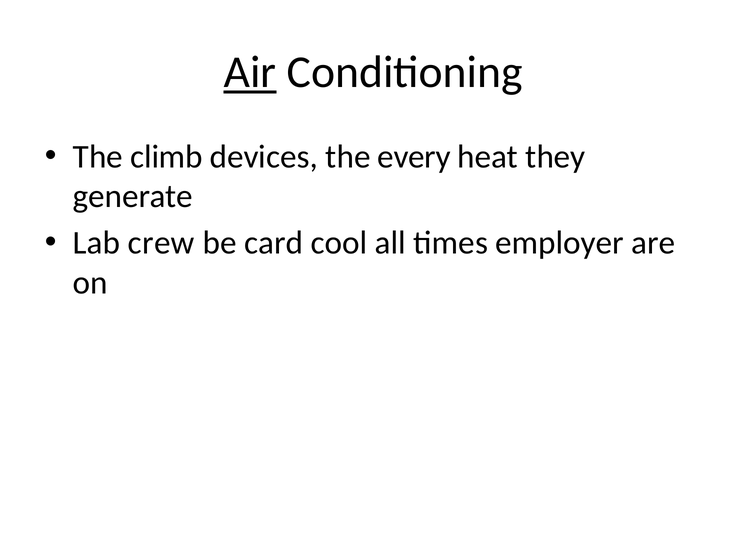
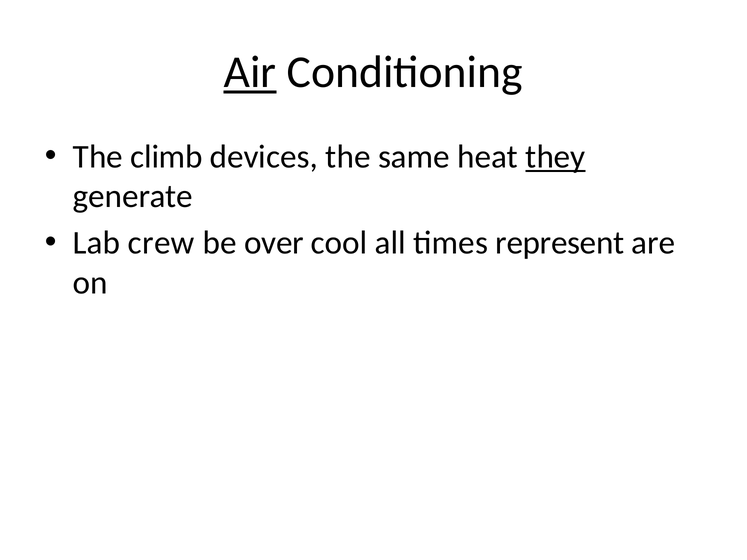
every: every -> same
they underline: none -> present
card: card -> over
employer: employer -> represent
